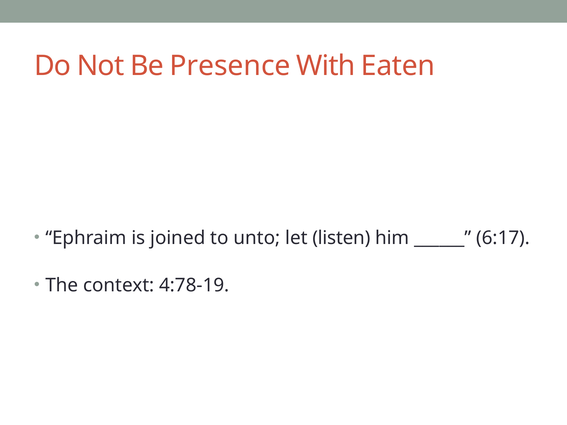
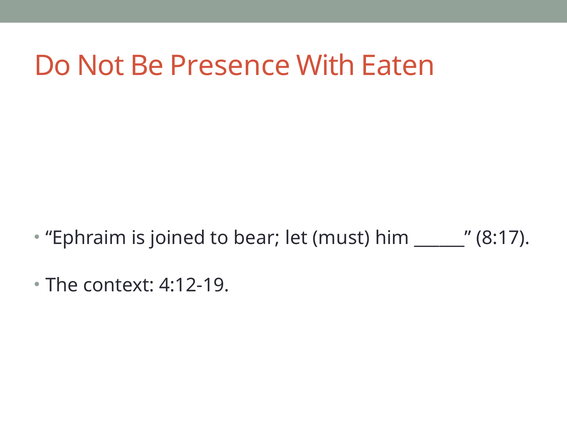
unto: unto -> bear
listen: listen -> must
6:17: 6:17 -> 8:17
4:78-19: 4:78-19 -> 4:12-19
